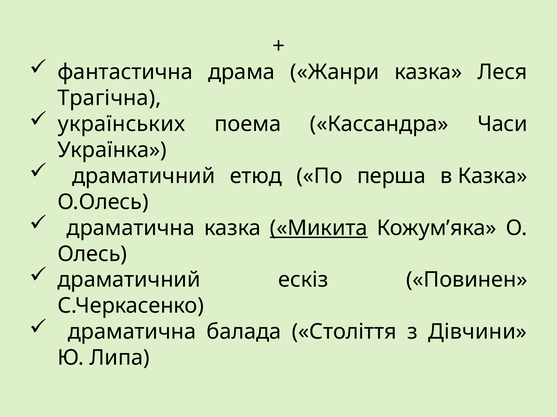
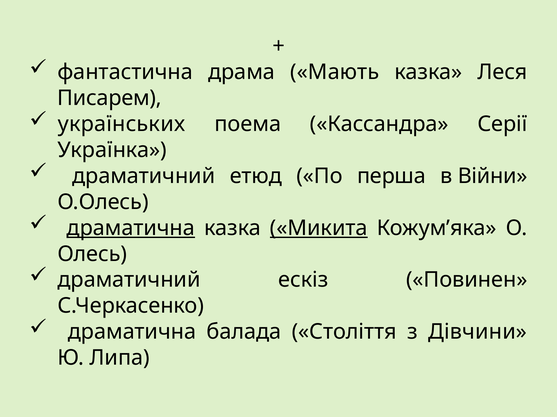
Жанри: Жанри -> Мають
Трагічна: Трагічна -> Писарем
Часи: Часи -> Серії
в Казка: Казка -> Війни
драматична at (131, 228) underline: none -> present
